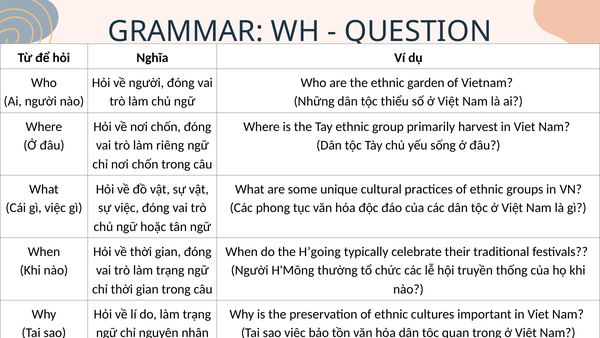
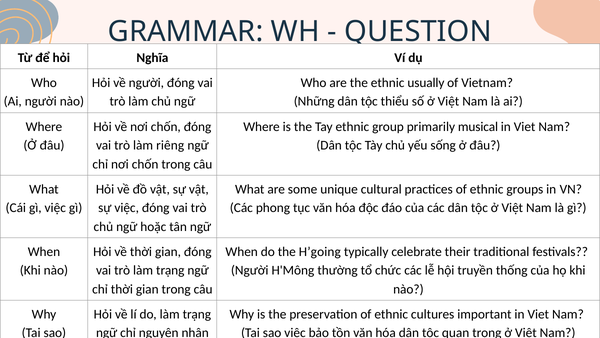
garden: garden -> usually
harvest: harvest -> musical
